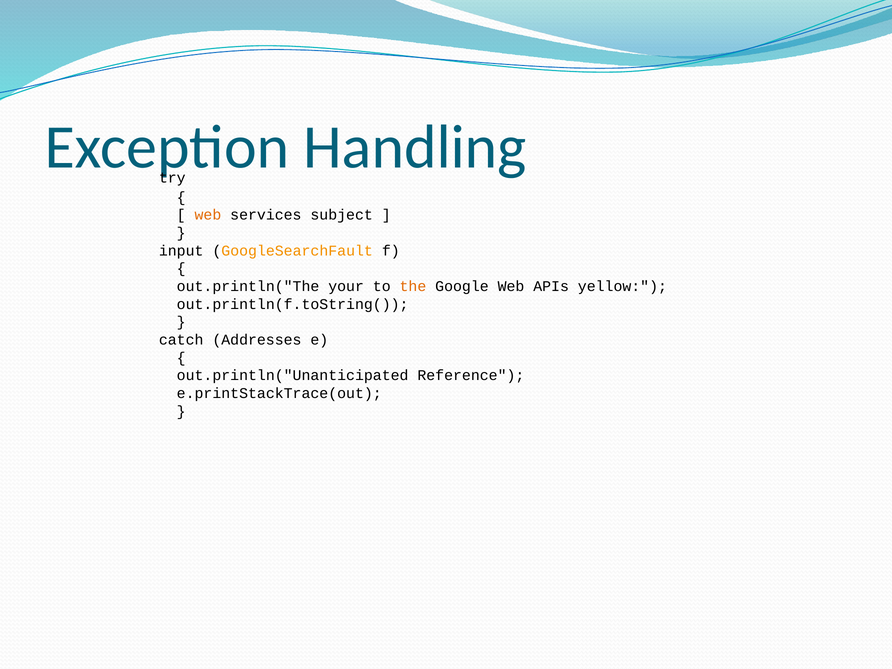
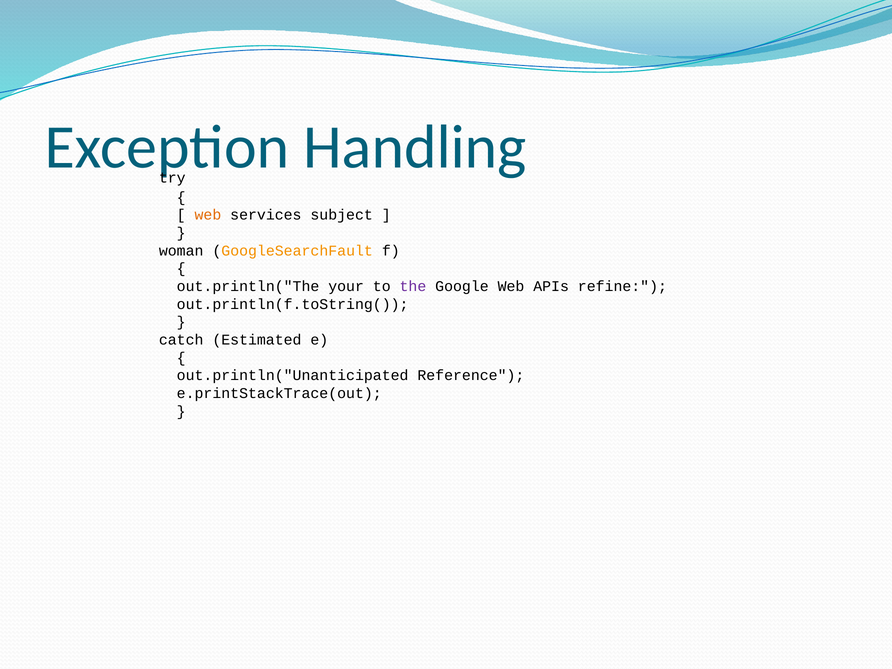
input: input -> woman
the colour: orange -> purple
yellow: yellow -> refine
Addresses: Addresses -> Estimated
